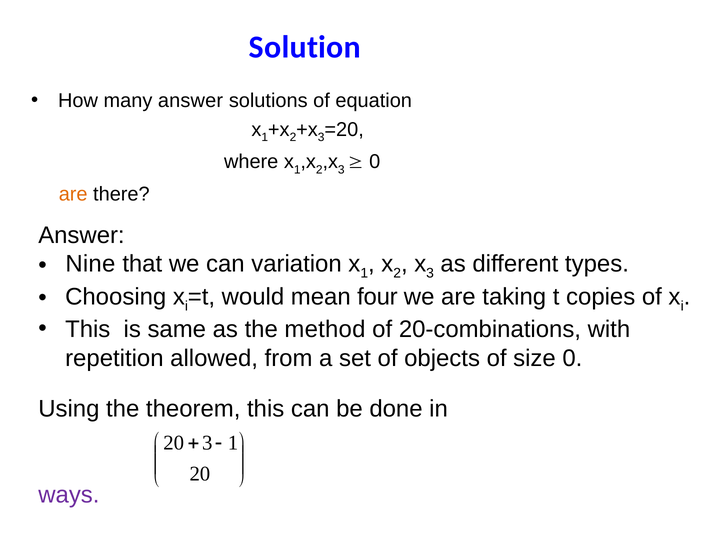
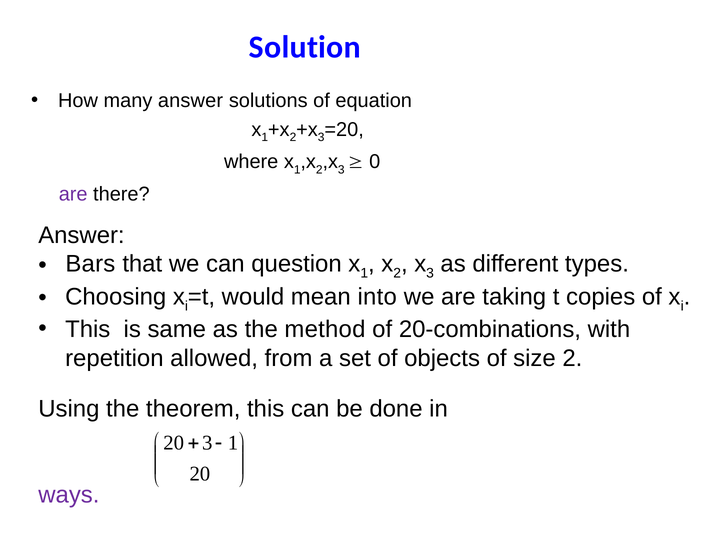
are at (73, 194) colour: orange -> purple
Nine: Nine -> Bars
variation: variation -> question
four: four -> into
size 0: 0 -> 2
